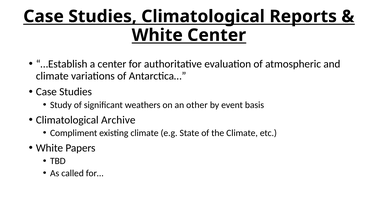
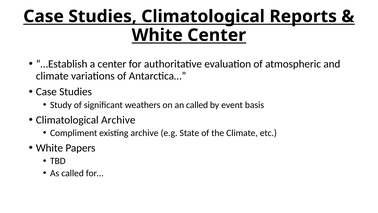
an other: other -> called
existing climate: climate -> archive
